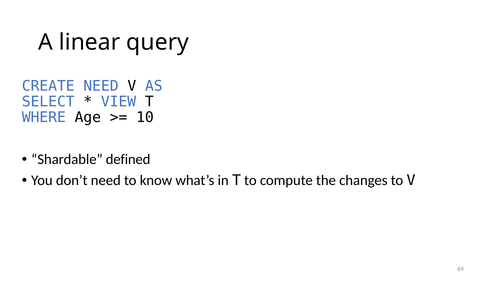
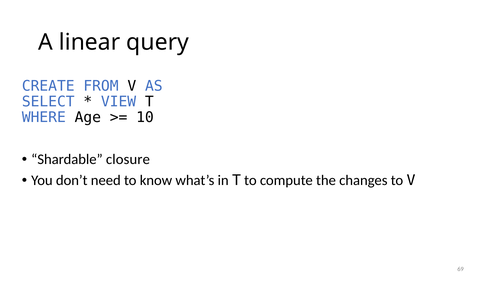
CREATE NEED: NEED -> FROM
defined: defined -> closure
